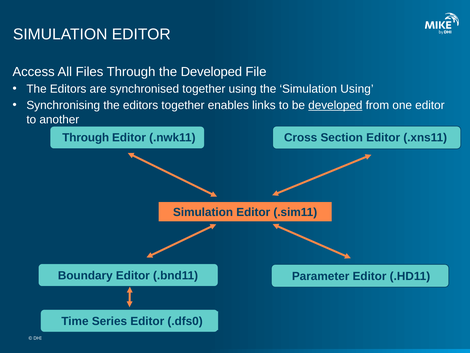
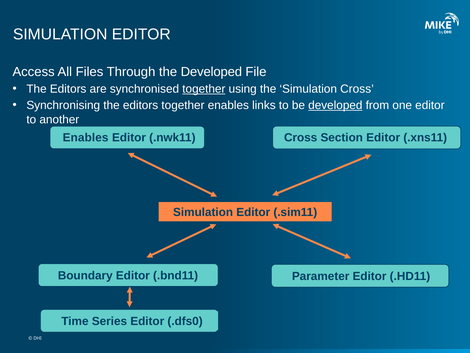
together at (204, 89) underline: none -> present
Simulation Using: Using -> Cross
Through at (86, 137): Through -> Enables
